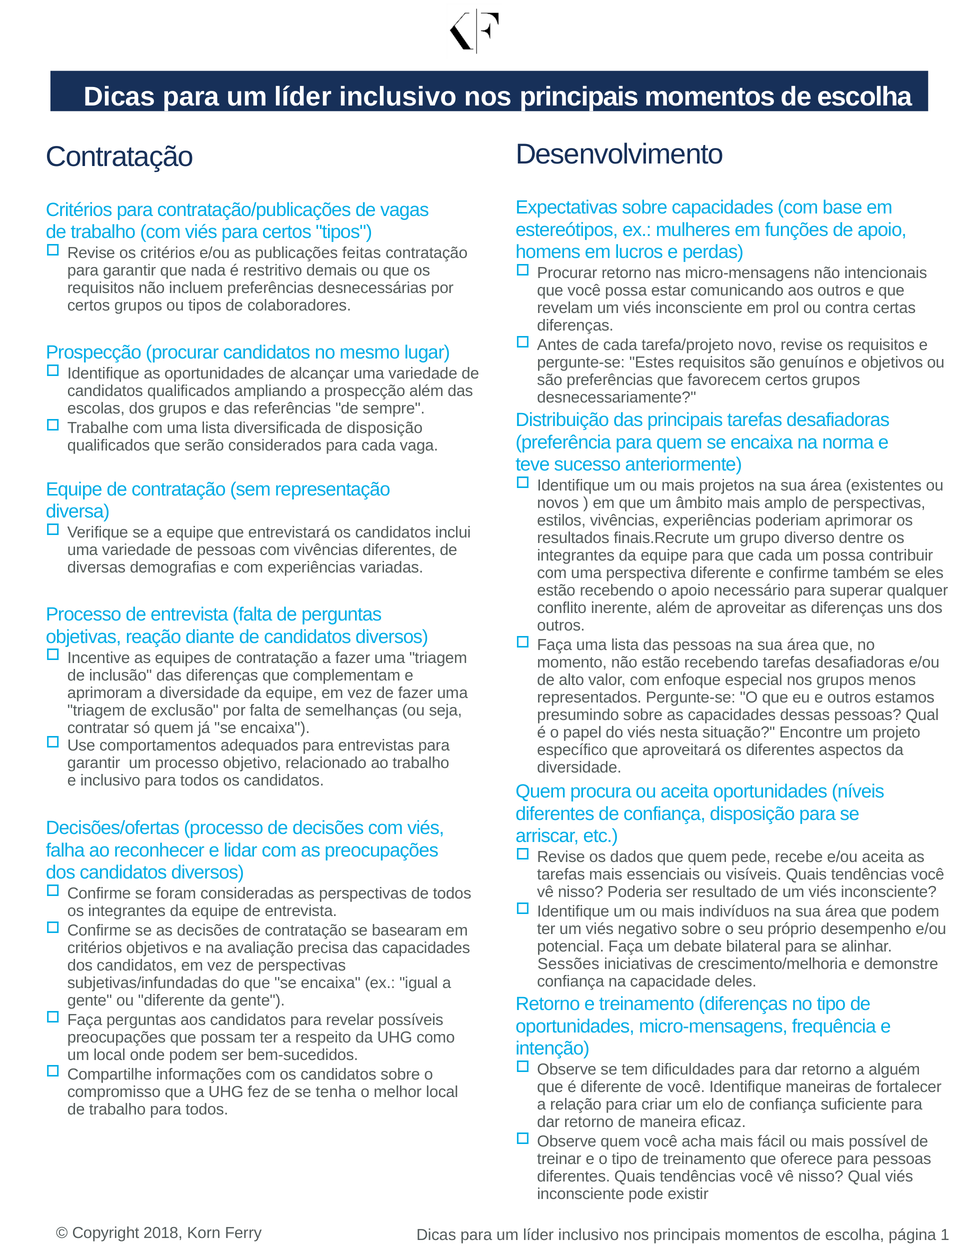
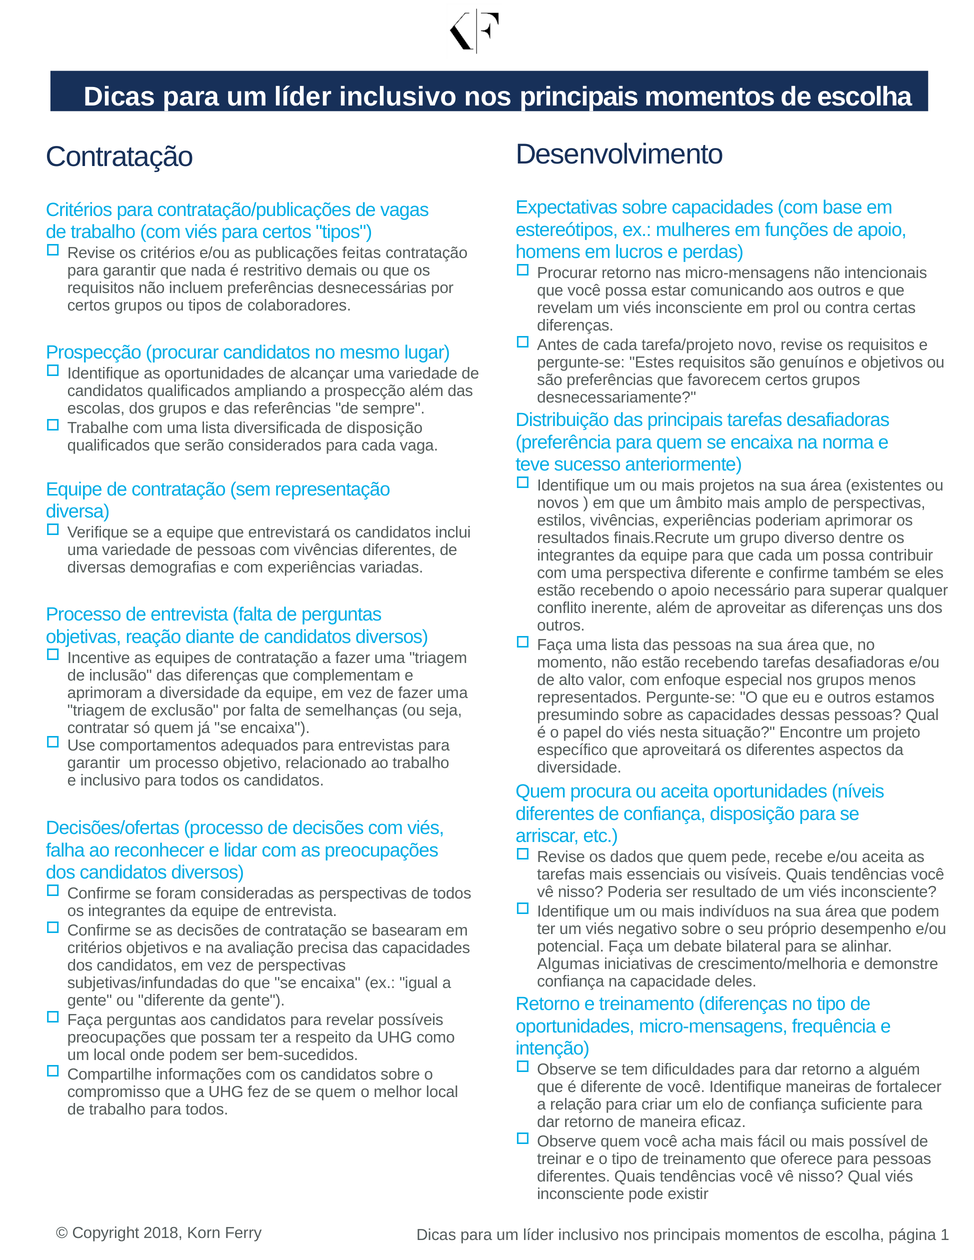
Sessões: Sessões -> Algumas
se tenha: tenha -> quem
